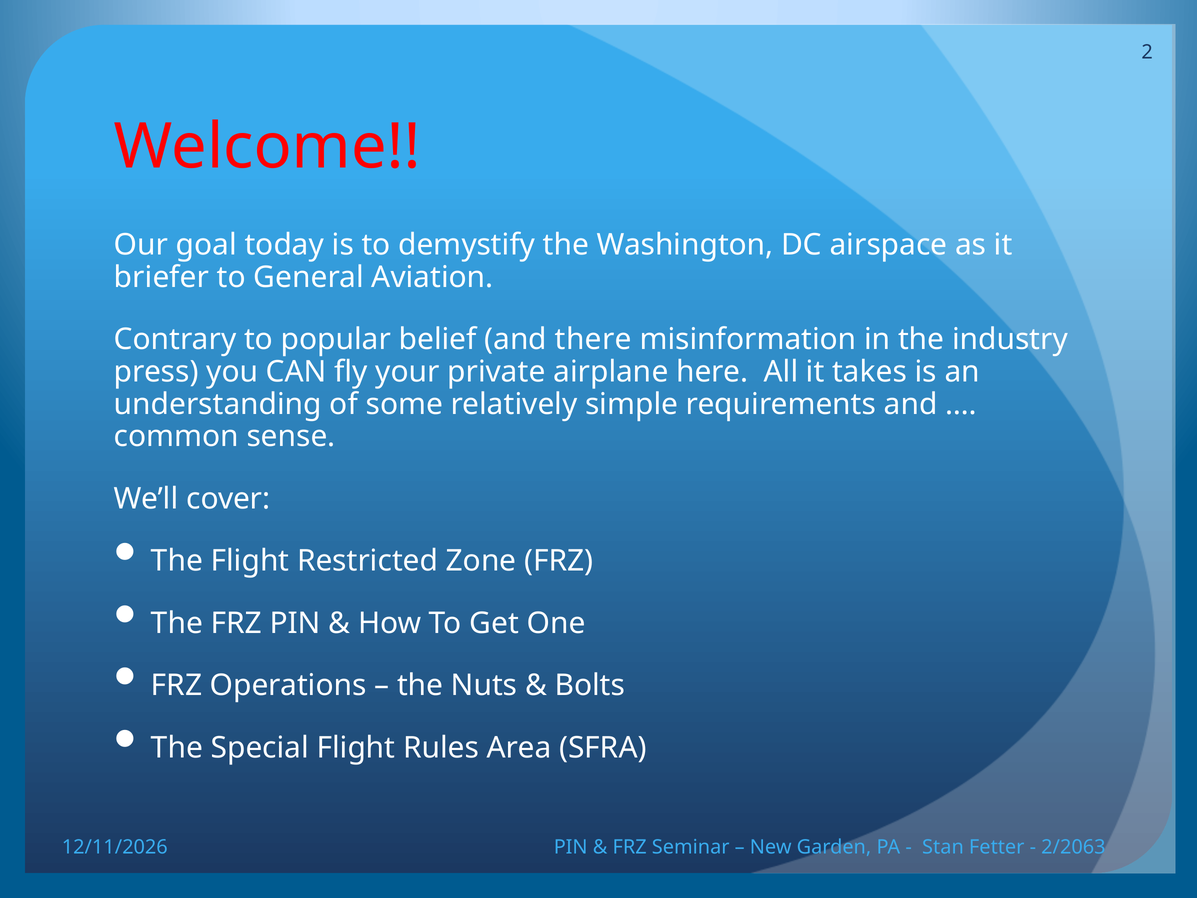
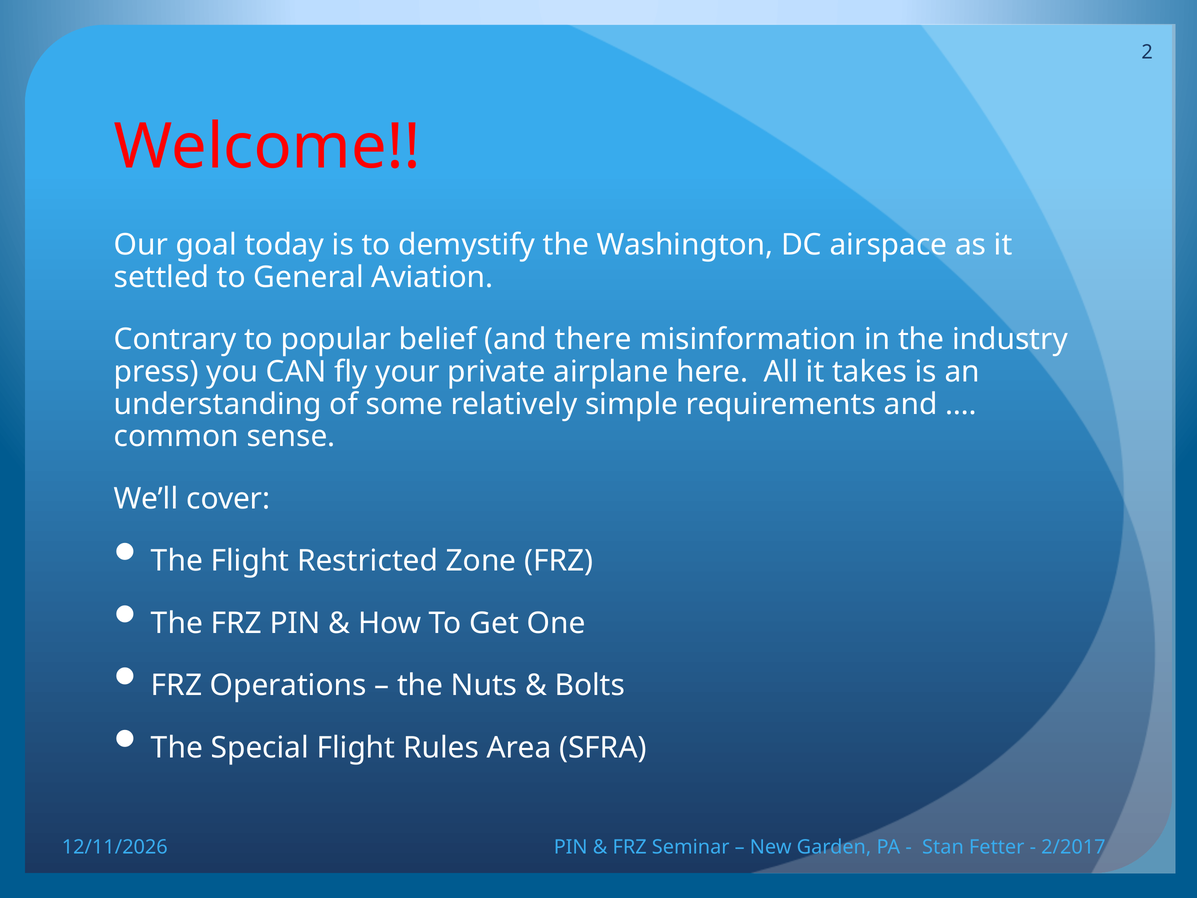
briefer: briefer -> settled
2/2063: 2/2063 -> 2/2017
